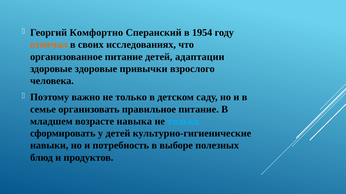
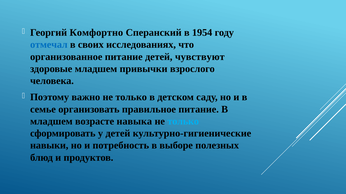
отмечал colour: orange -> blue
адаптации: адаптации -> чувствуют
здоровые здоровые: здоровые -> младшем
